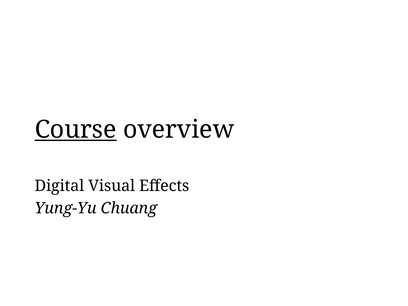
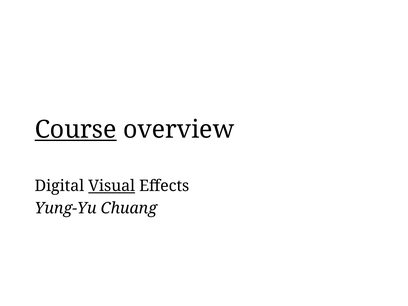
Visual underline: none -> present
